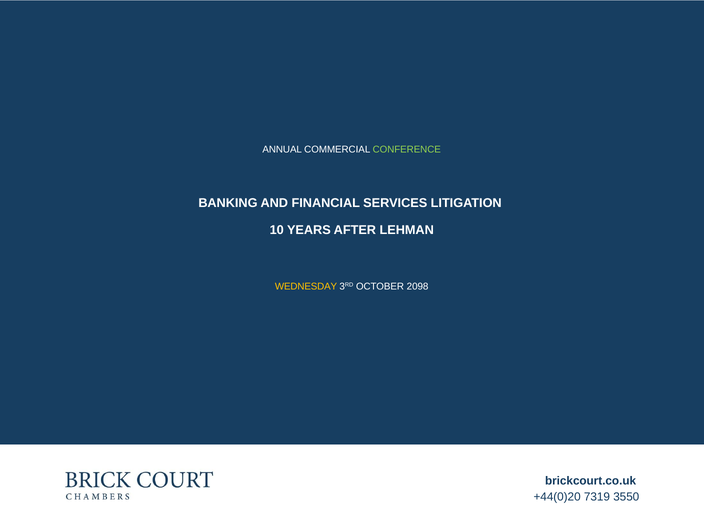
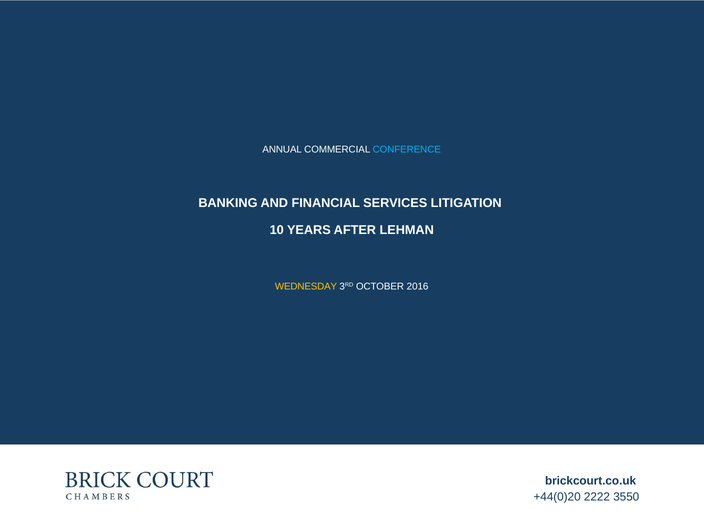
CONFERENCE colour: light green -> light blue
2098: 2098 -> 2016
7319: 7319 -> 2222
